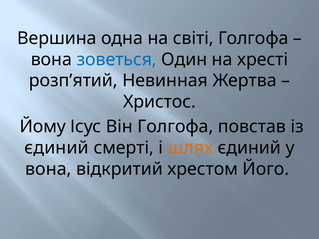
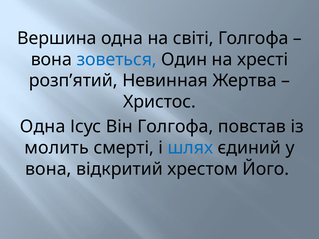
Йому at (43, 127): Йому -> Одна
єдиний at (57, 148): єдиний -> молить
шлях colour: orange -> blue
